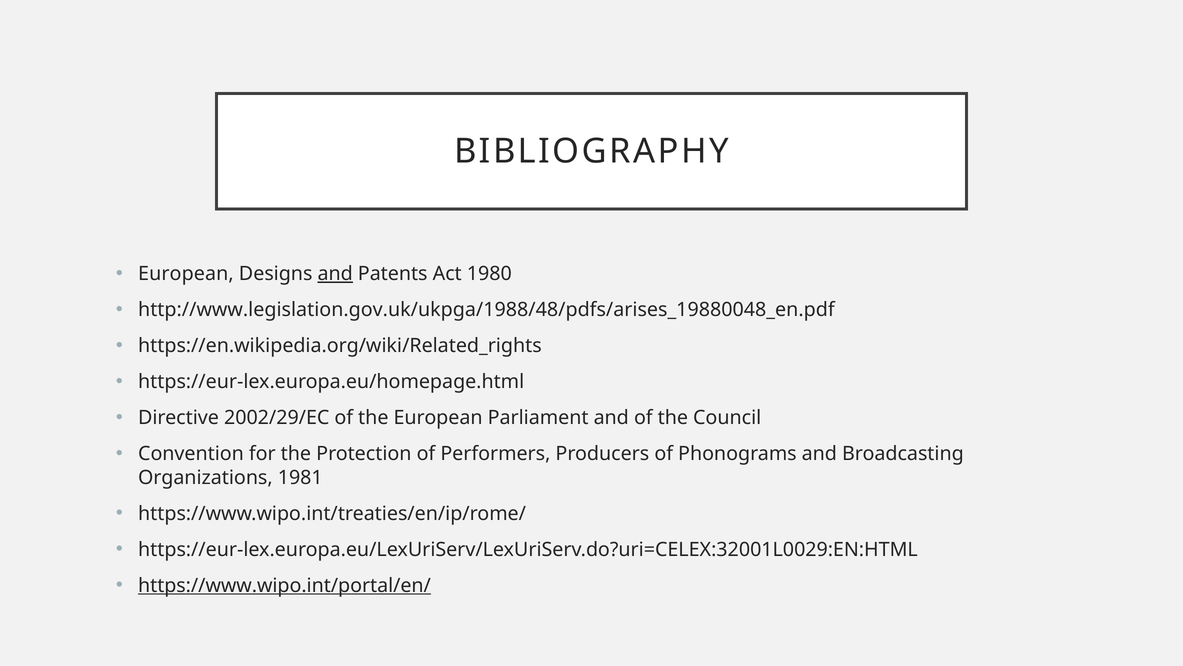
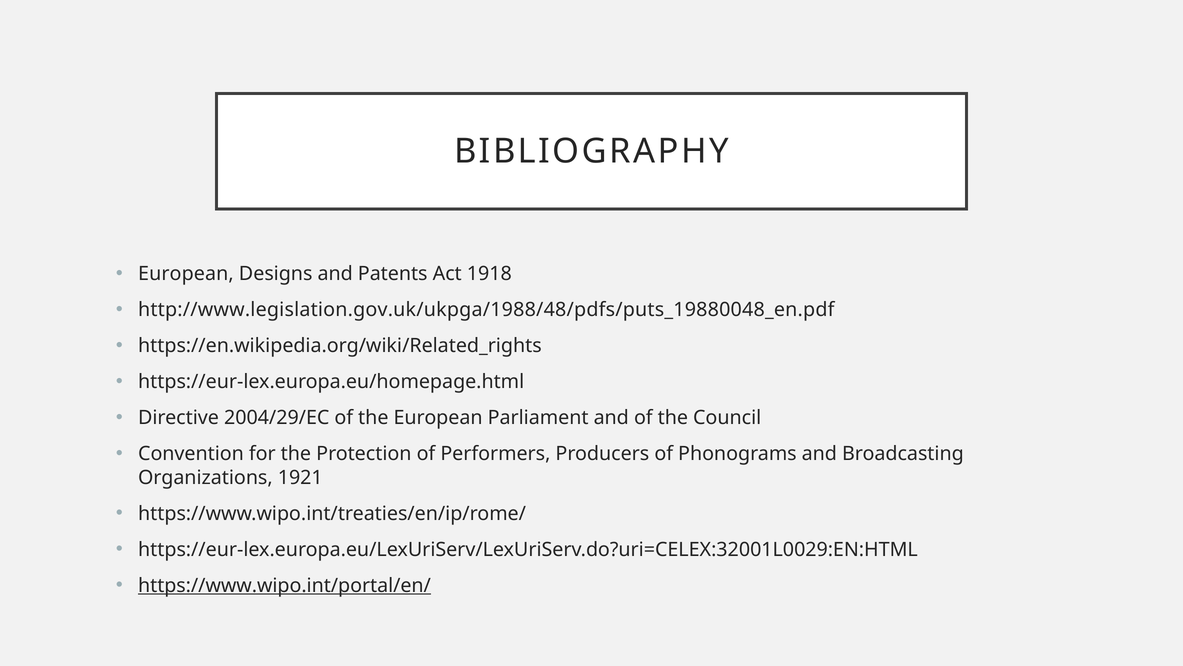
and at (335, 274) underline: present -> none
1980: 1980 -> 1918
http://www.legislation.gov.uk/ukpga/1988/48/pdfs/arises_19880048_en.pdf: http://www.legislation.gov.uk/ukpga/1988/48/pdfs/arises_19880048_en.pdf -> http://www.legislation.gov.uk/ukpga/1988/48/pdfs/puts_19880048_en.pdf
2002/29/EC: 2002/29/EC -> 2004/29/EC
1981: 1981 -> 1921
